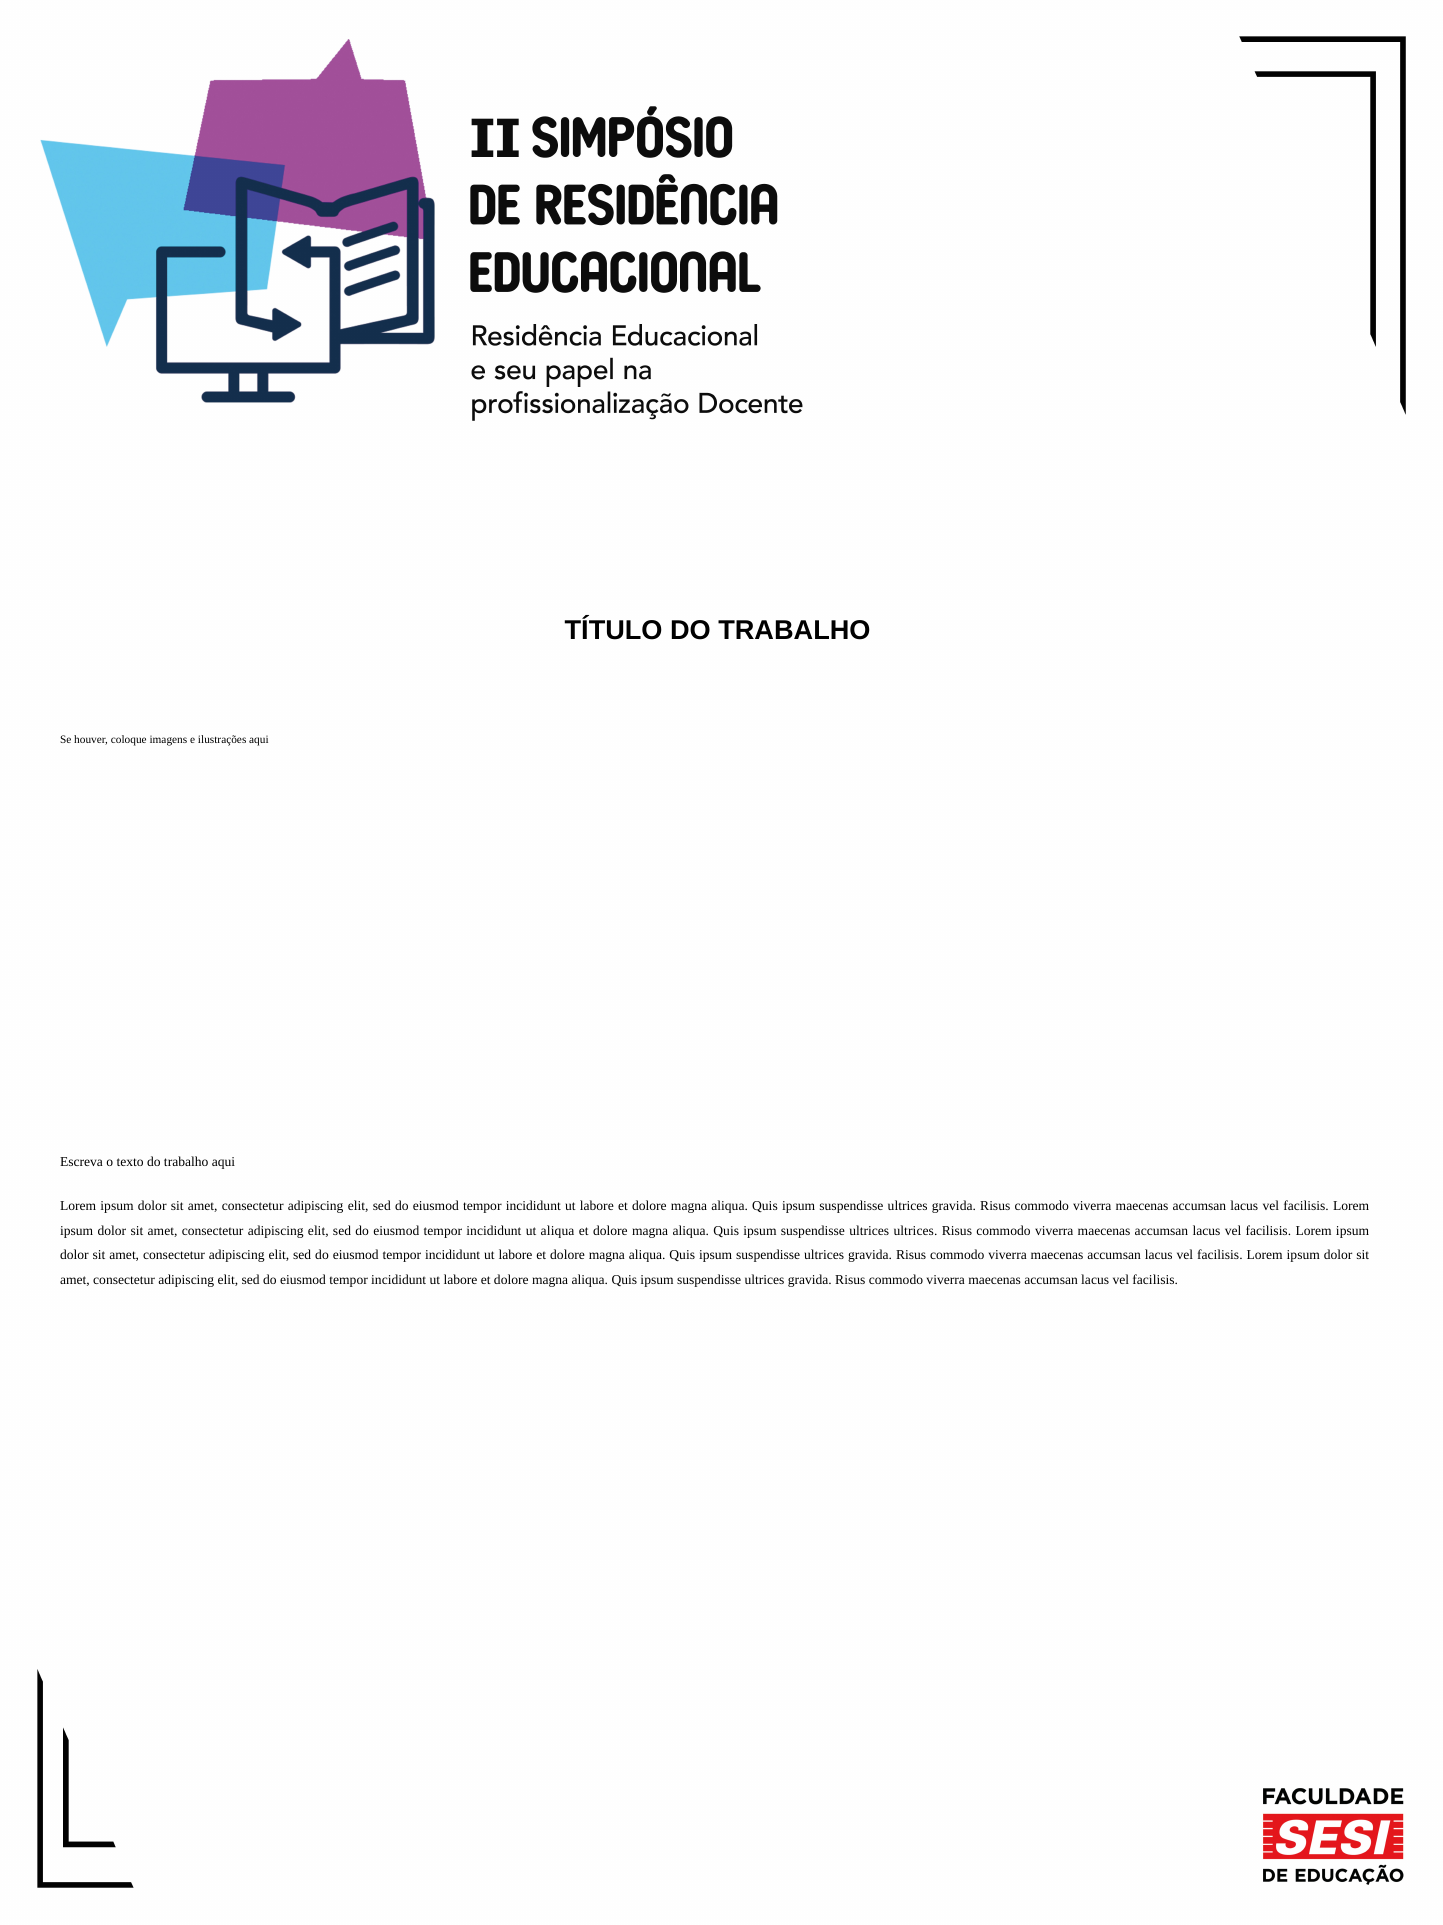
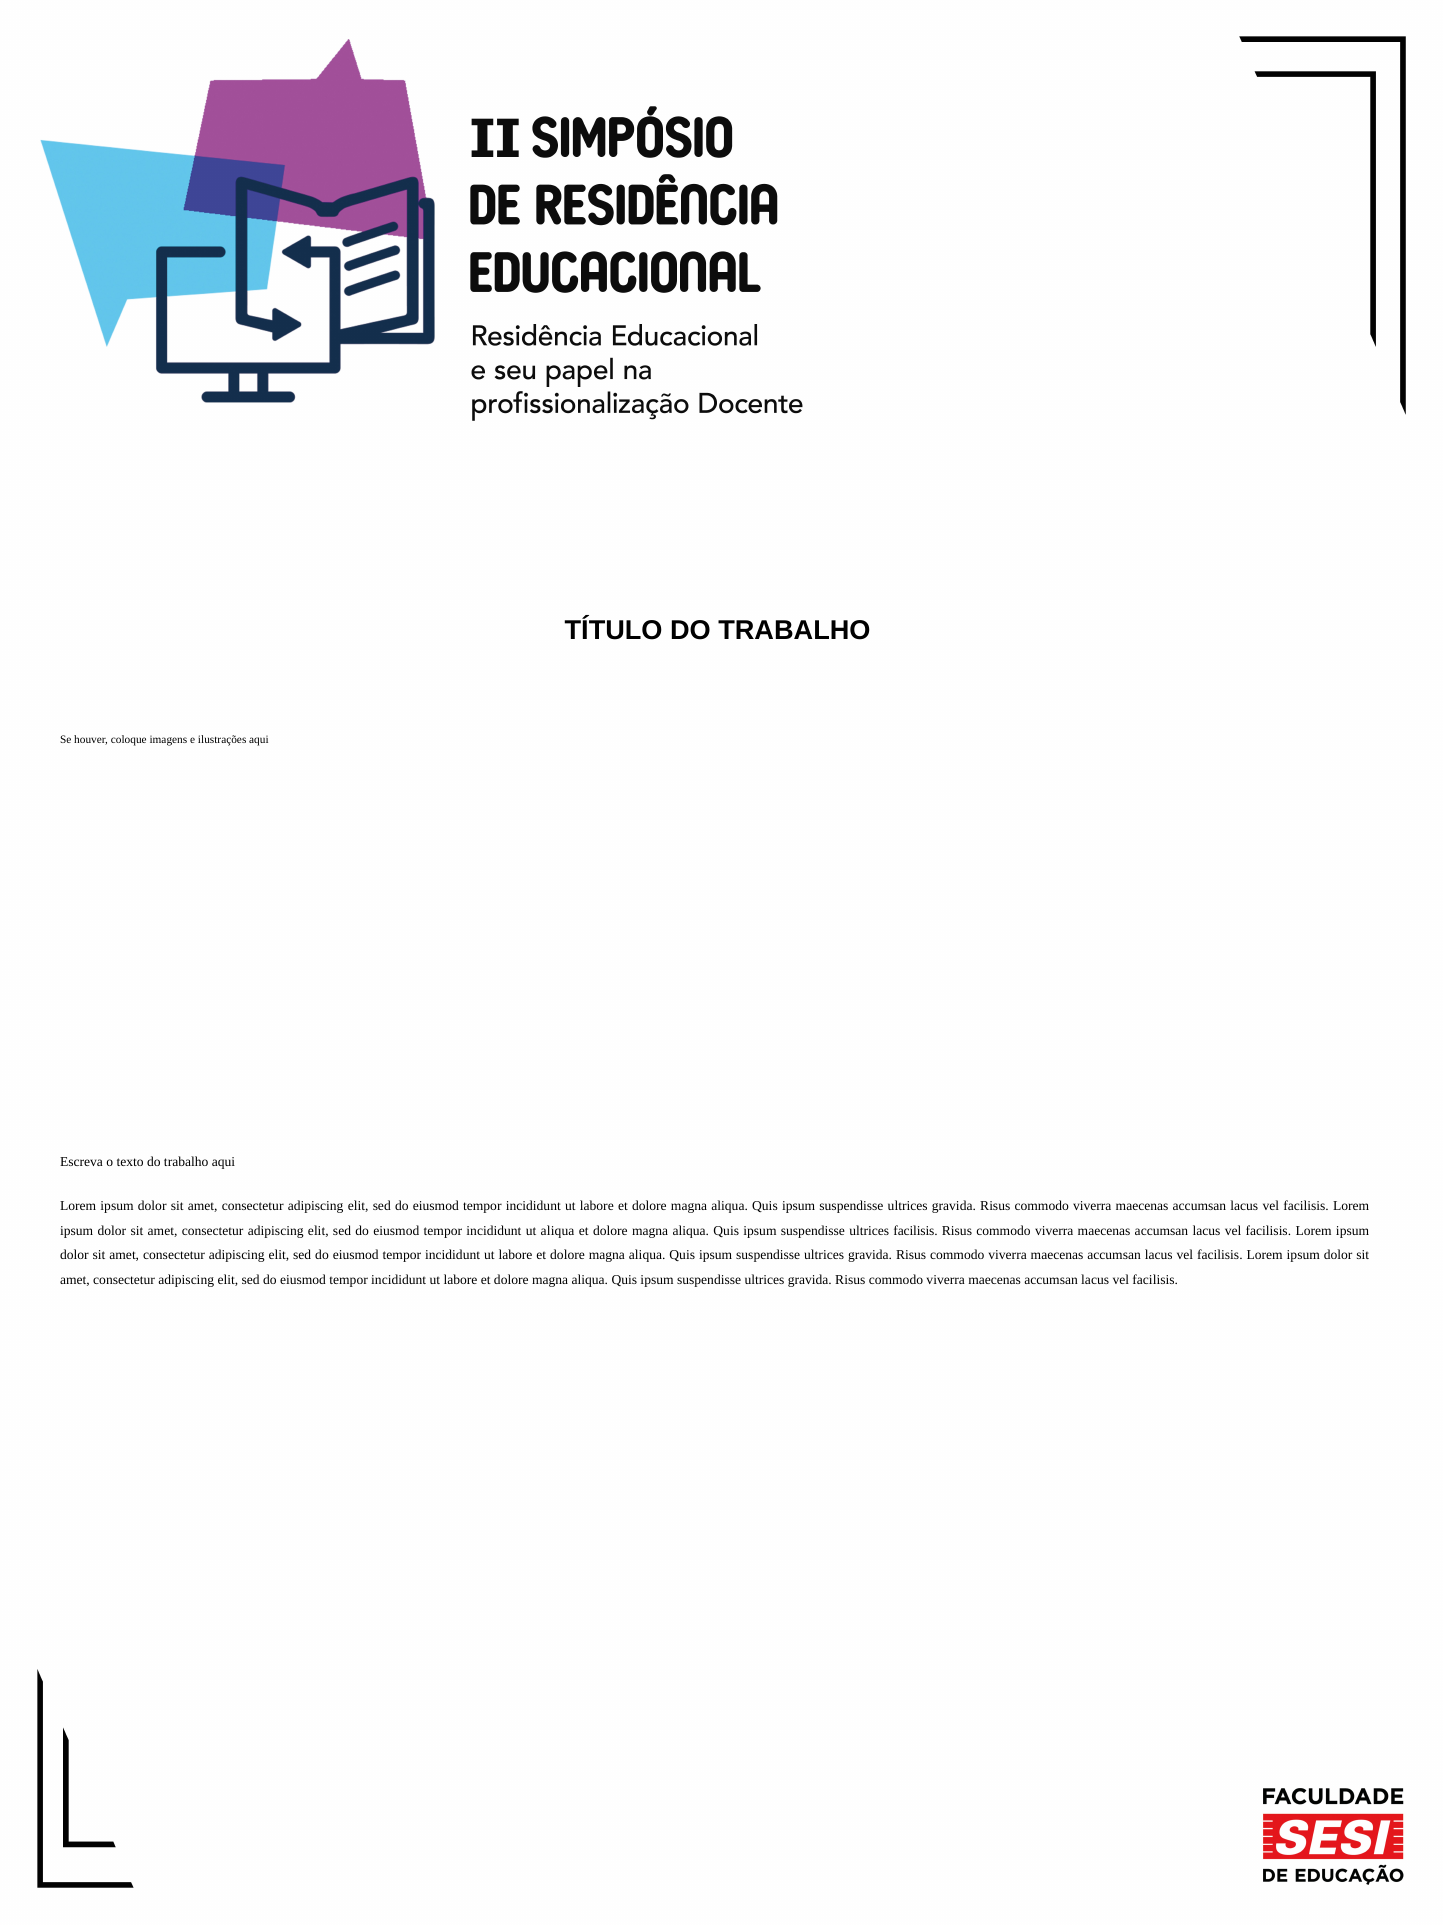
ultrices ultrices: ultrices -> facilisis
